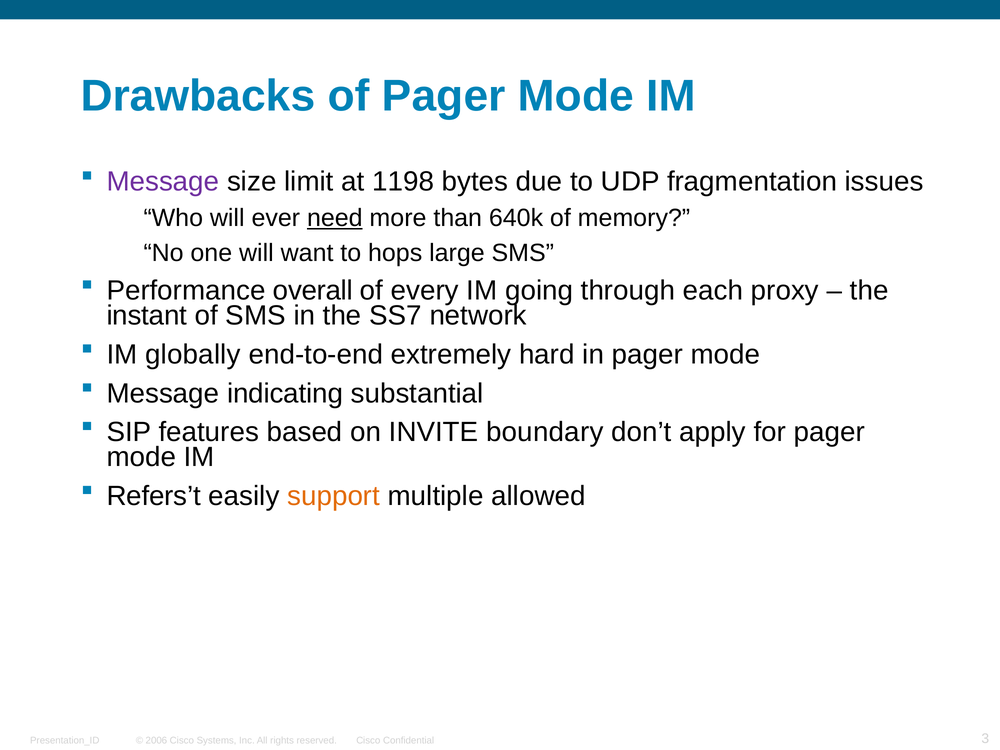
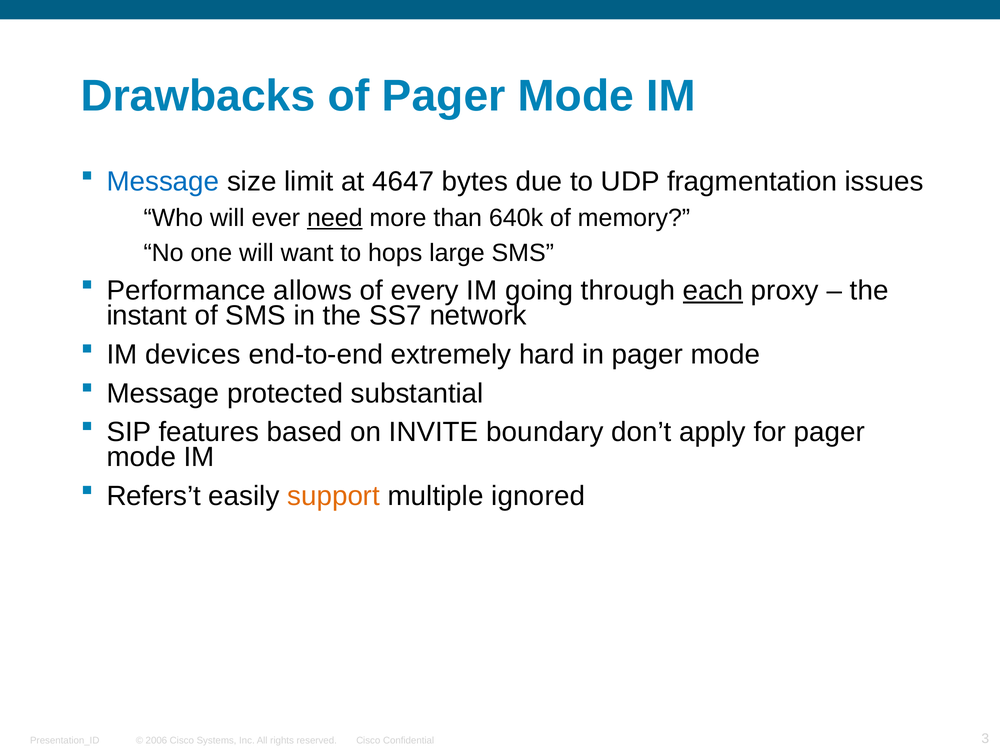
Message at (163, 182) colour: purple -> blue
1198: 1198 -> 4647
overall: overall -> allows
each underline: none -> present
globally: globally -> devices
indicating: indicating -> protected
allowed: allowed -> ignored
